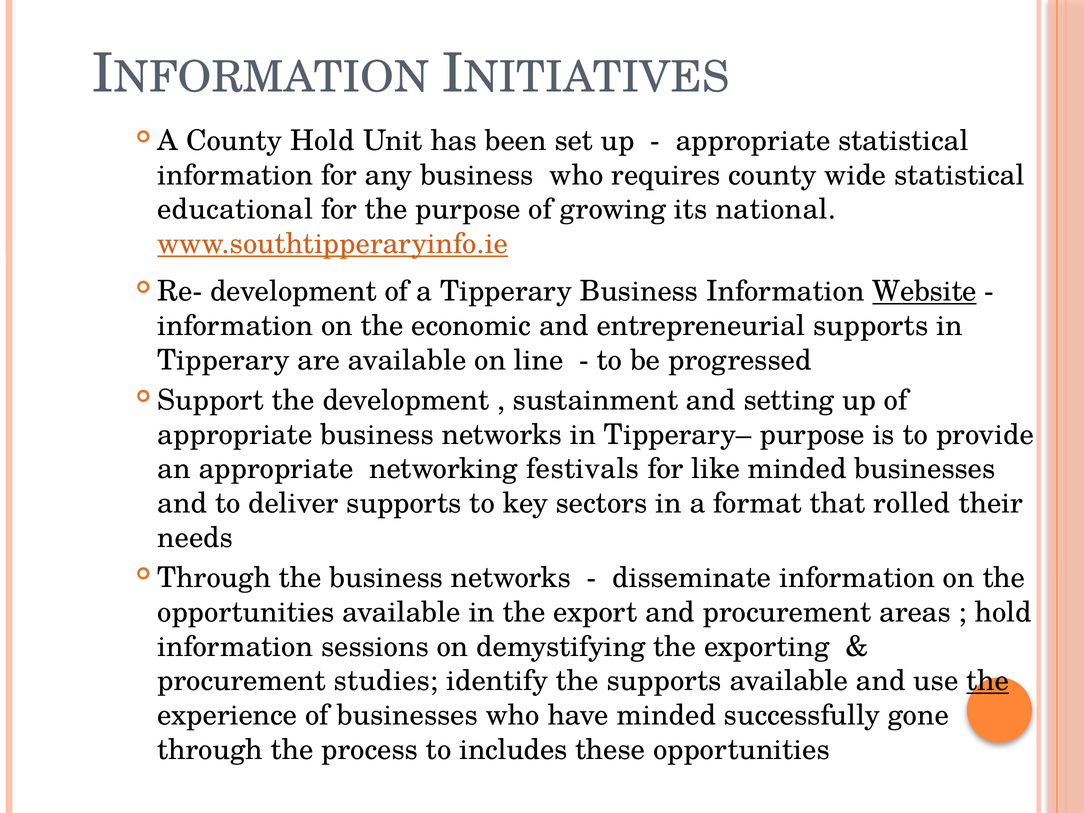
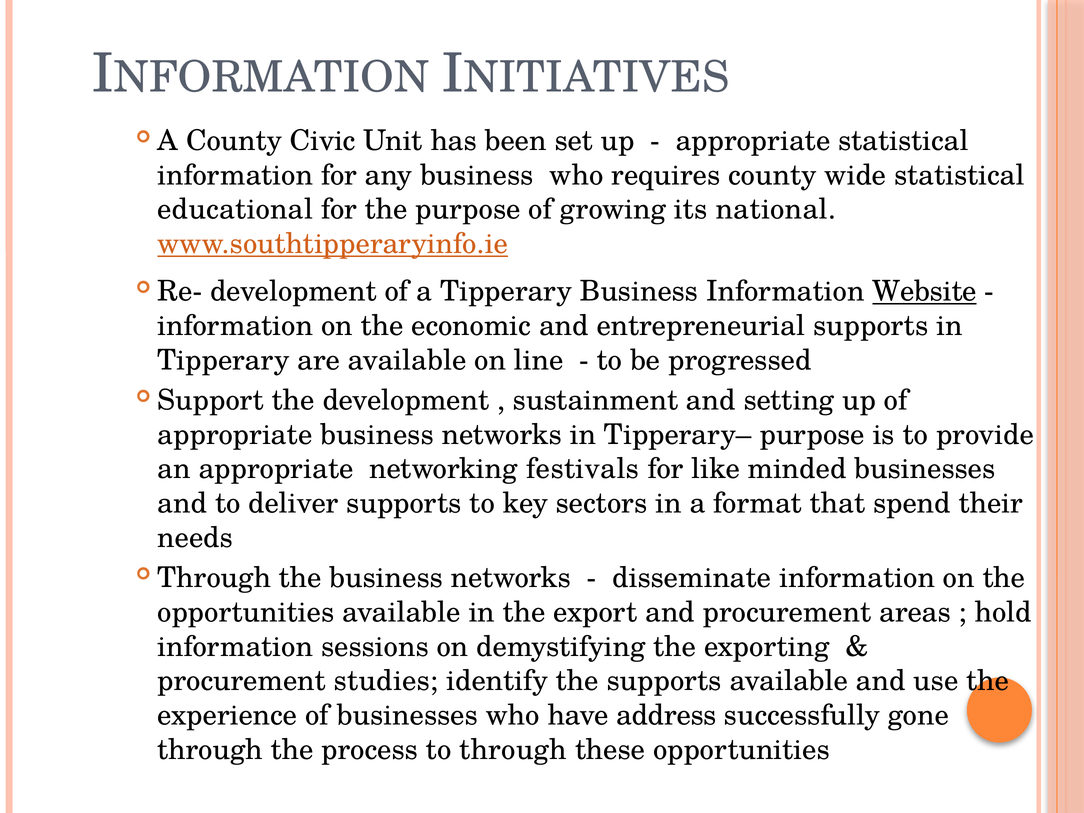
County Hold: Hold -> Civic
rolled: rolled -> spend
the at (988, 681) underline: present -> none
have minded: minded -> address
to includes: includes -> through
